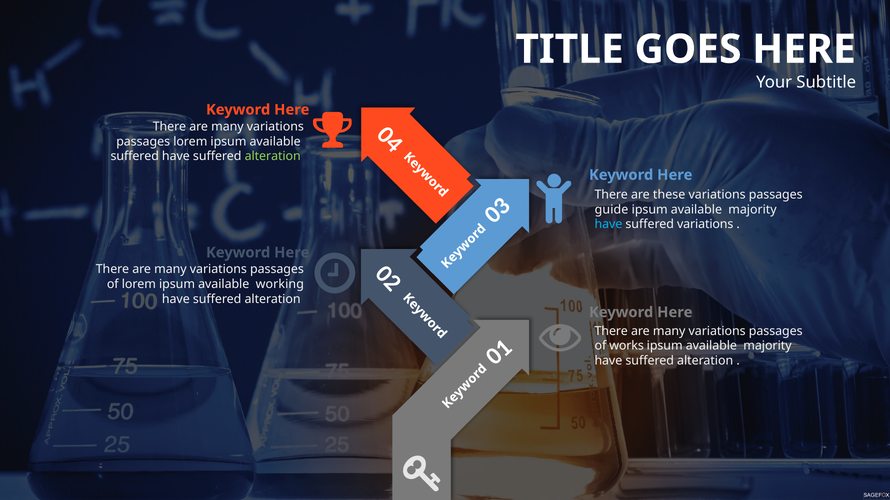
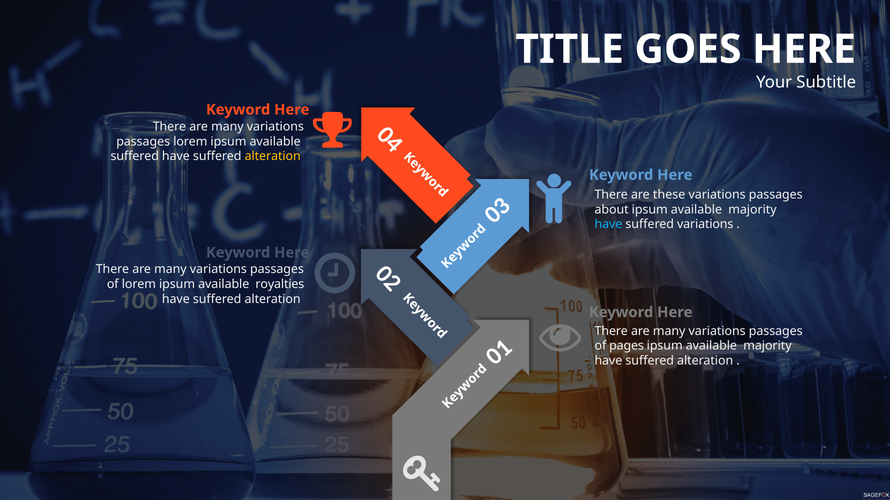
alteration at (273, 156) colour: light green -> yellow
guide: guide -> about
working: working -> royalties
works: works -> pages
